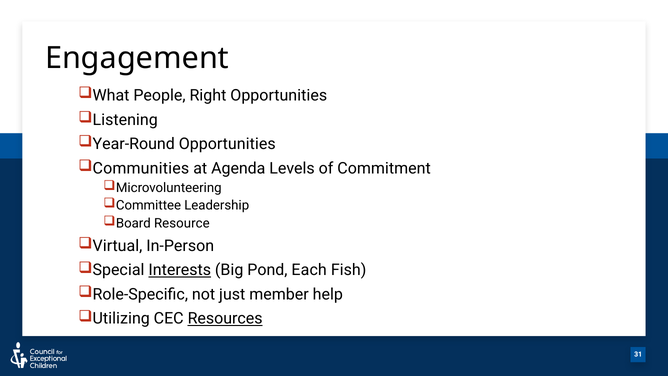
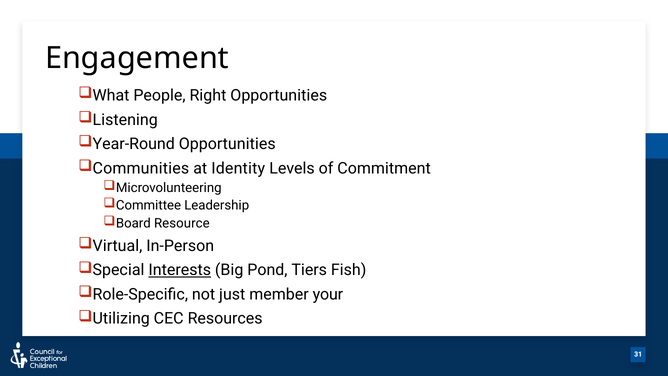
Agenda: Agenda -> Identity
Each: Each -> Tiers
help: help -> your
Resources underline: present -> none
